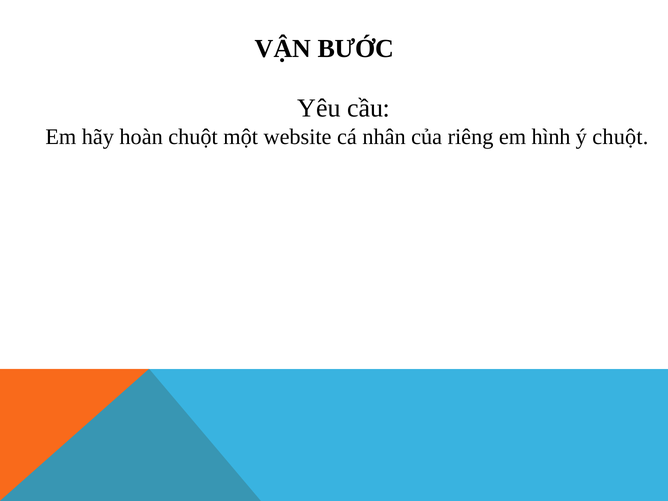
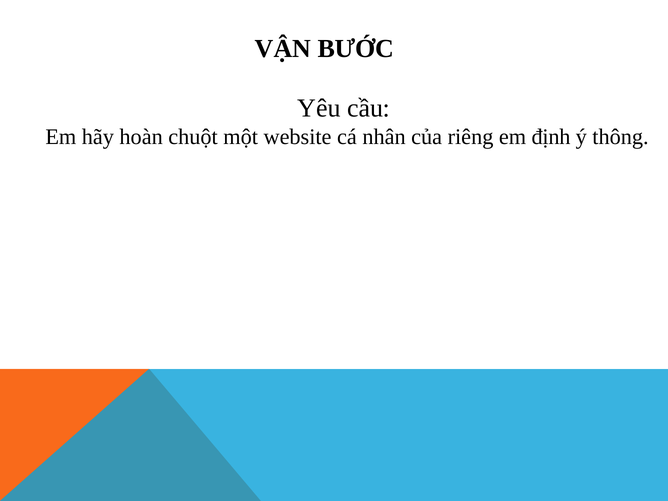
hình: hình -> định
ý chuột: chuột -> thông
